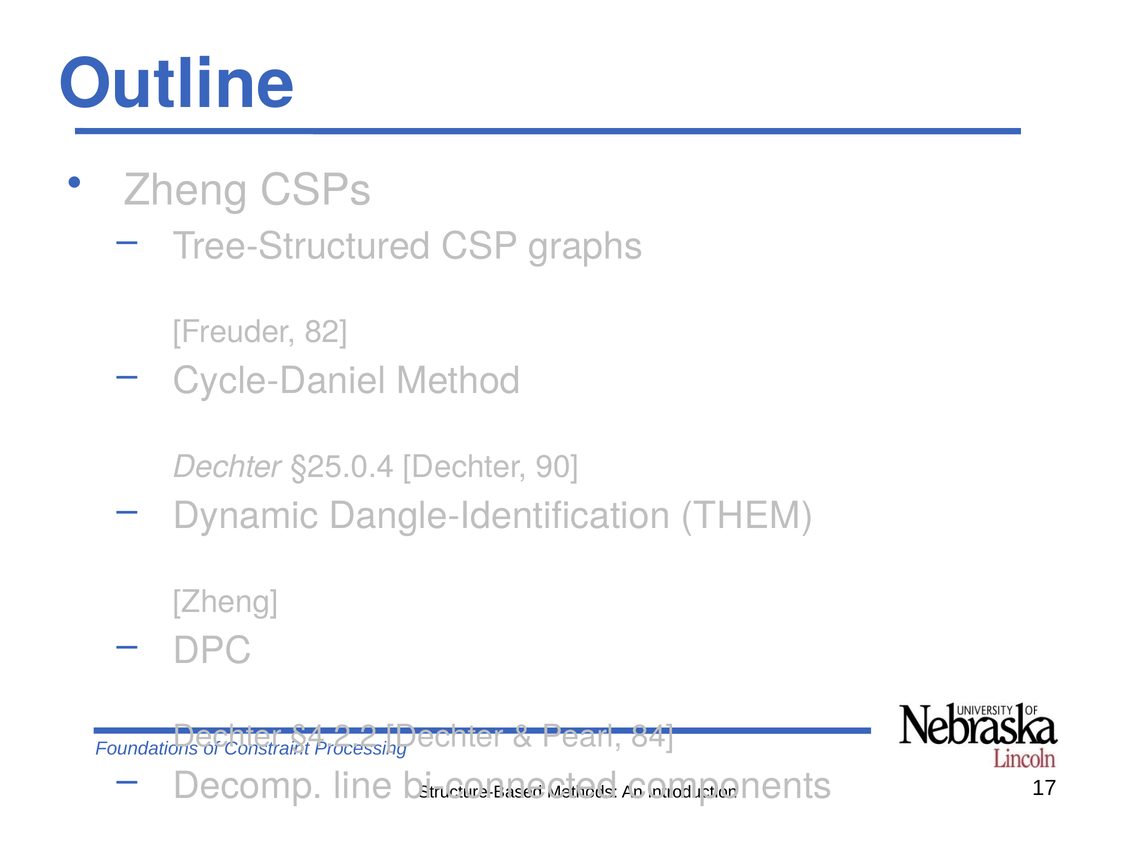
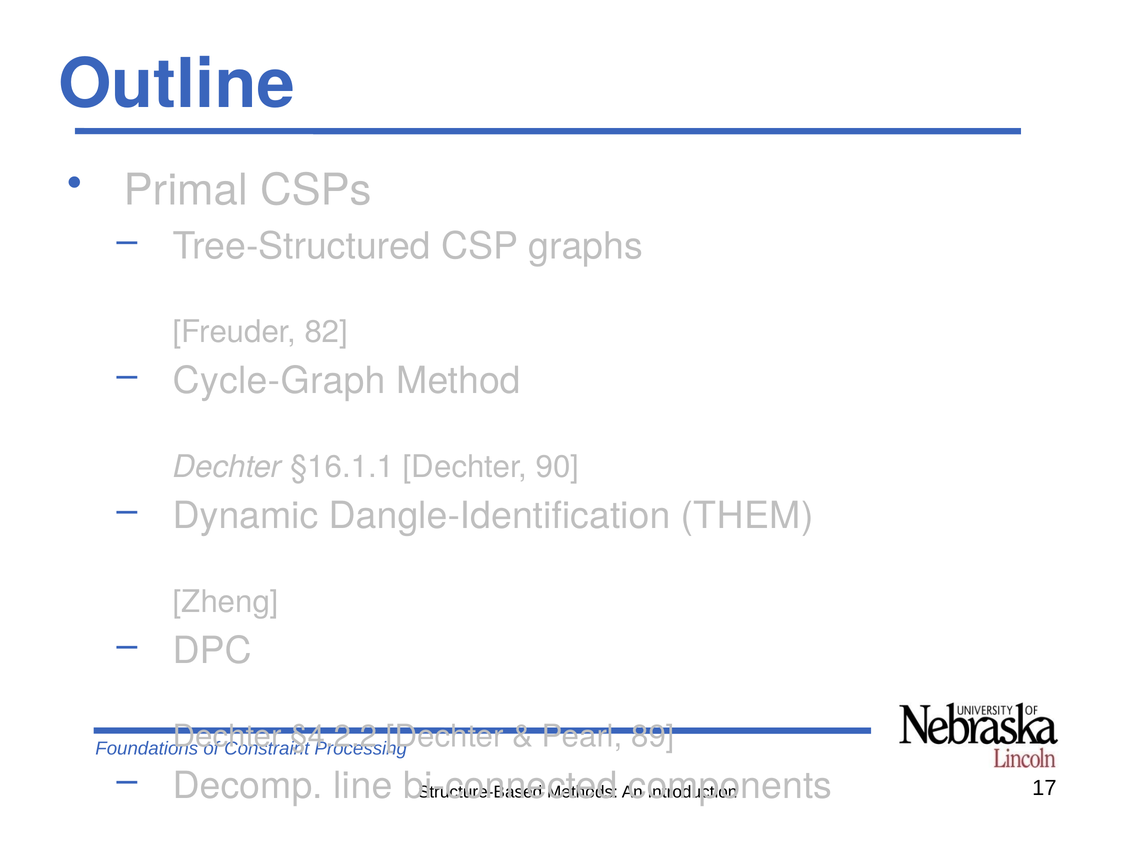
Zheng at (186, 190): Zheng -> Primal
Cycle-Daniel: Cycle-Daniel -> Cycle-Graph
§25.0.4: §25.0.4 -> §16.1.1
84 at (653, 737): 84 -> 89
